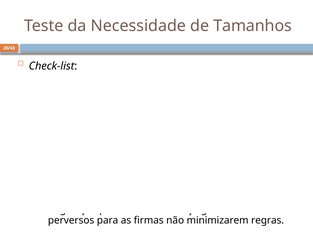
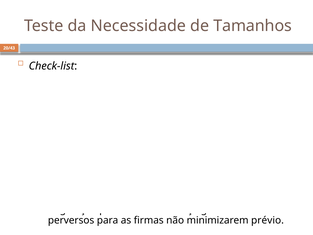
regras: regras -> prévio
